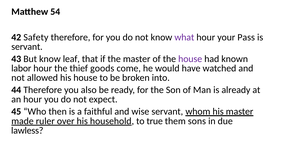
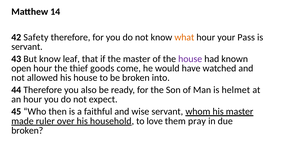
54: 54 -> 14
what colour: purple -> orange
labor: labor -> open
already: already -> helmet
true: true -> love
sons: sons -> pray
lawless at (27, 130): lawless -> broken
